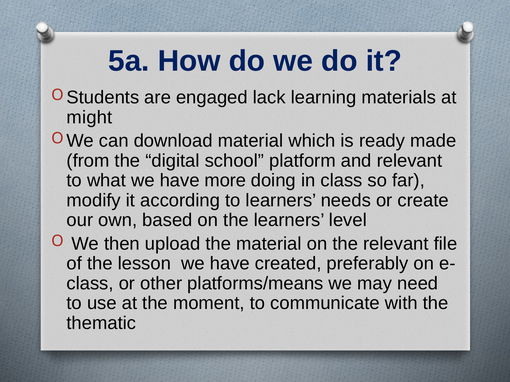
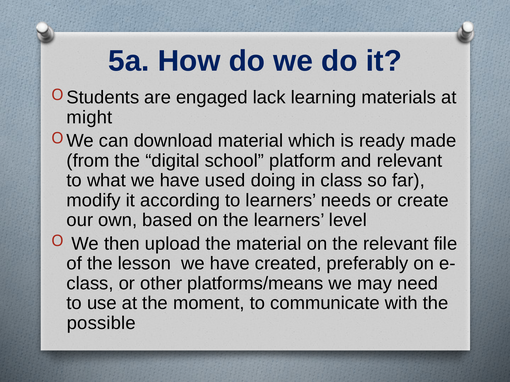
more: more -> used
thematic: thematic -> possible
